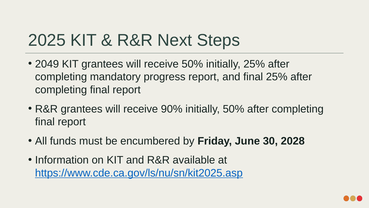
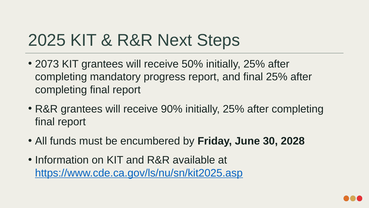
2049: 2049 -> 2073
90% initially 50%: 50% -> 25%
